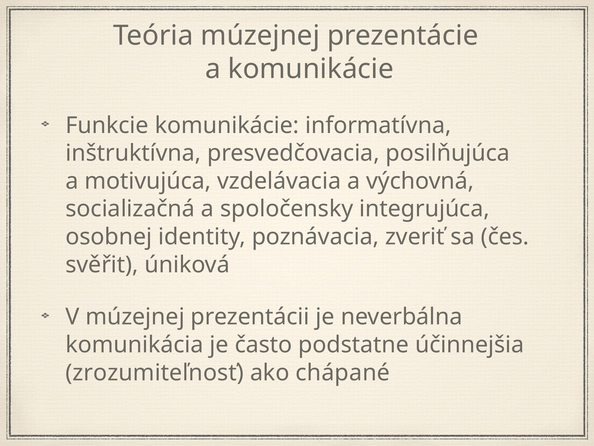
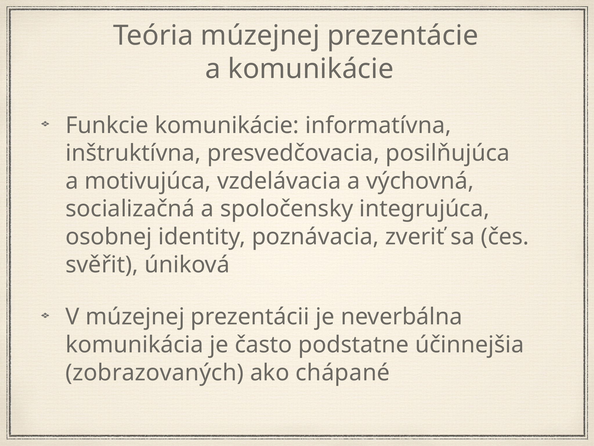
zrozumiteľnosť: zrozumiteľnosť -> zobrazovaných
